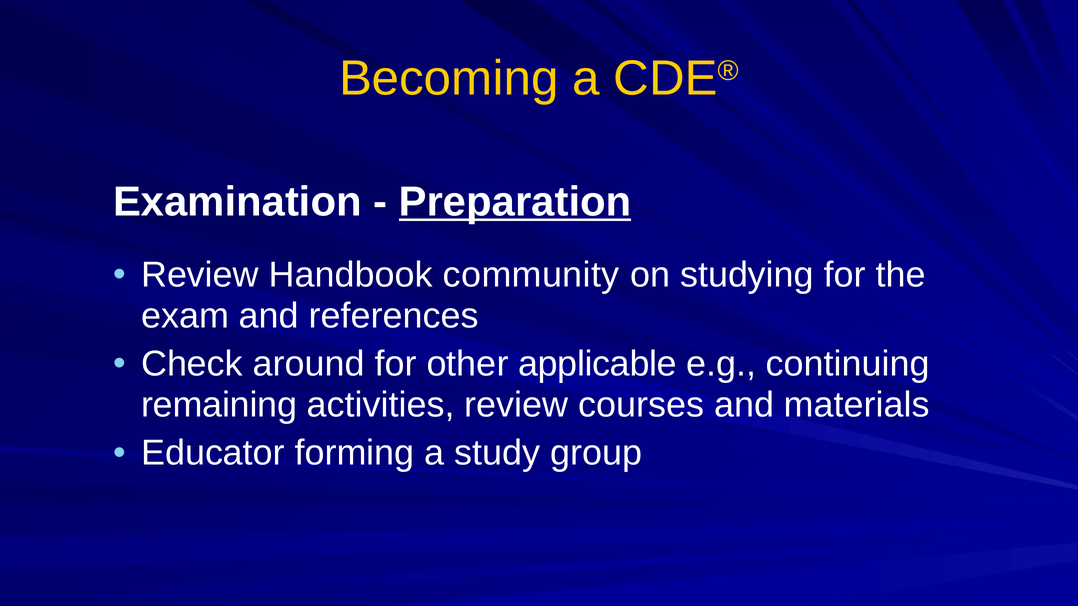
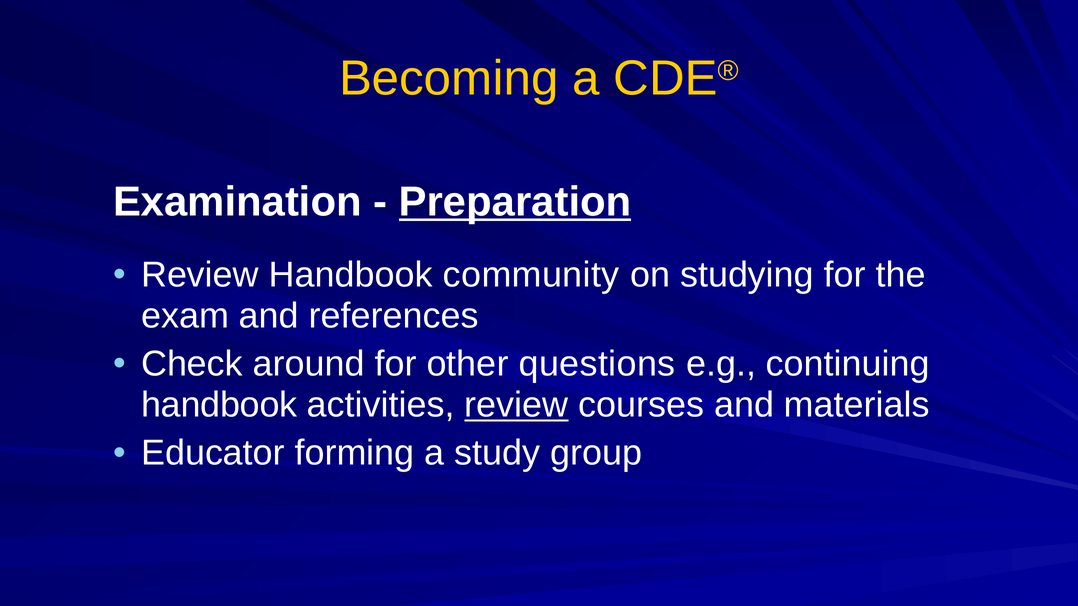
applicable: applicable -> questions
remaining at (219, 405): remaining -> handbook
review at (516, 405) underline: none -> present
